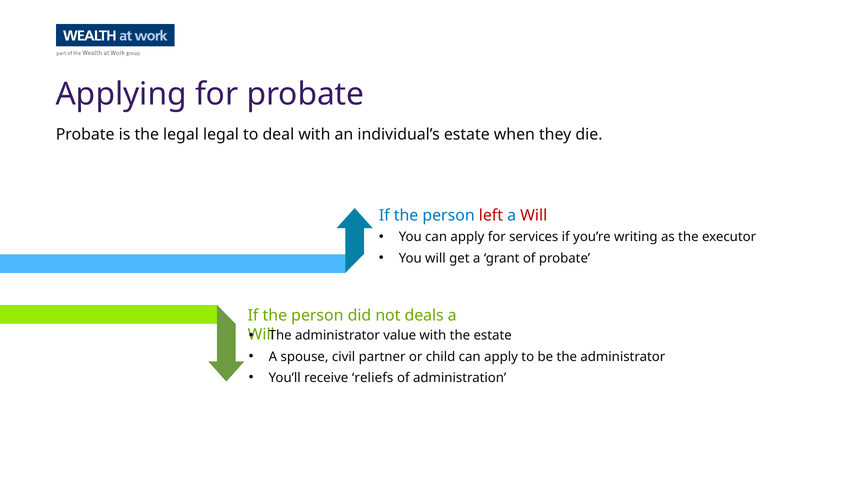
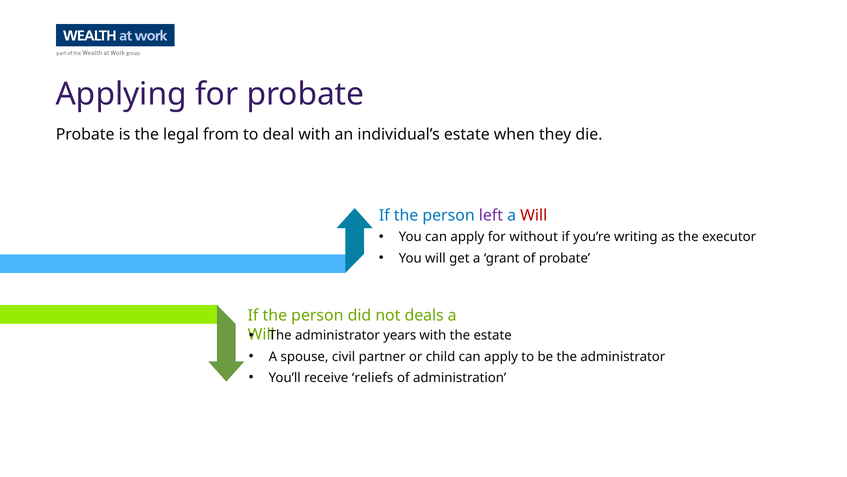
legal legal: legal -> from
left colour: red -> purple
services: services -> without
value: value -> years
